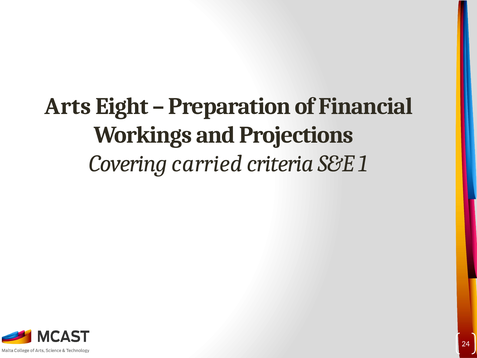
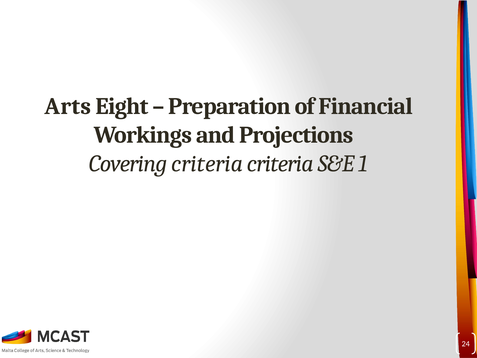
Covering carried: carried -> criteria
